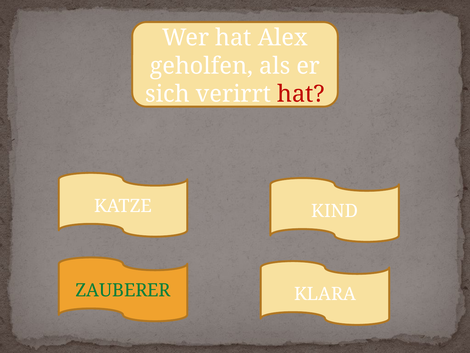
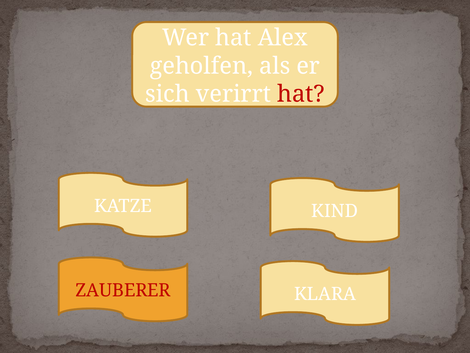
ZAUBERER colour: green -> red
